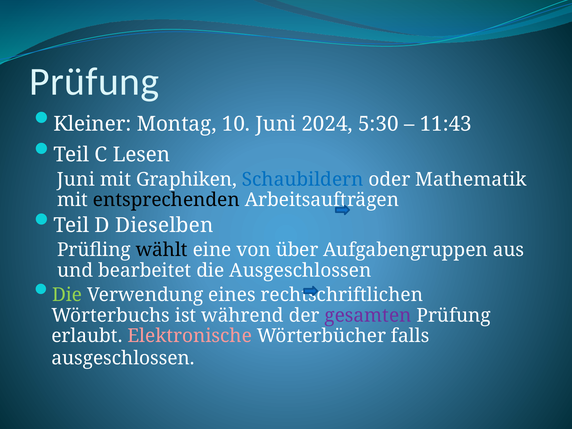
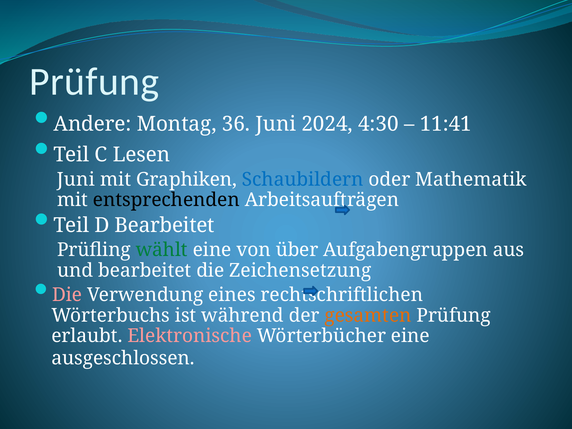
Kleiner: Kleiner -> Andere
10: 10 -> 36
5:30: 5:30 -> 4:30
11:43: 11:43 -> 11:41
D Dieselben: Dieselben -> Bearbeitet
wählt colour: black -> green
die Ausgeschlossen: Ausgeschlossen -> Zeichensetzung
Die at (67, 295) colour: light green -> pink
gesamten colour: purple -> orange
Wörterbücher falls: falls -> eine
